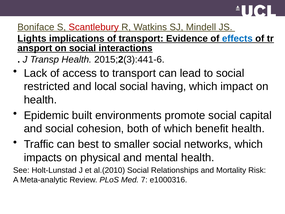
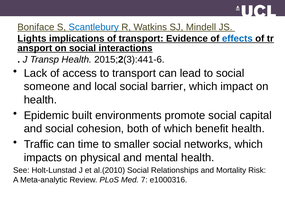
Scantlebury colour: red -> blue
restricted: restricted -> someone
having: having -> barrier
best: best -> time
